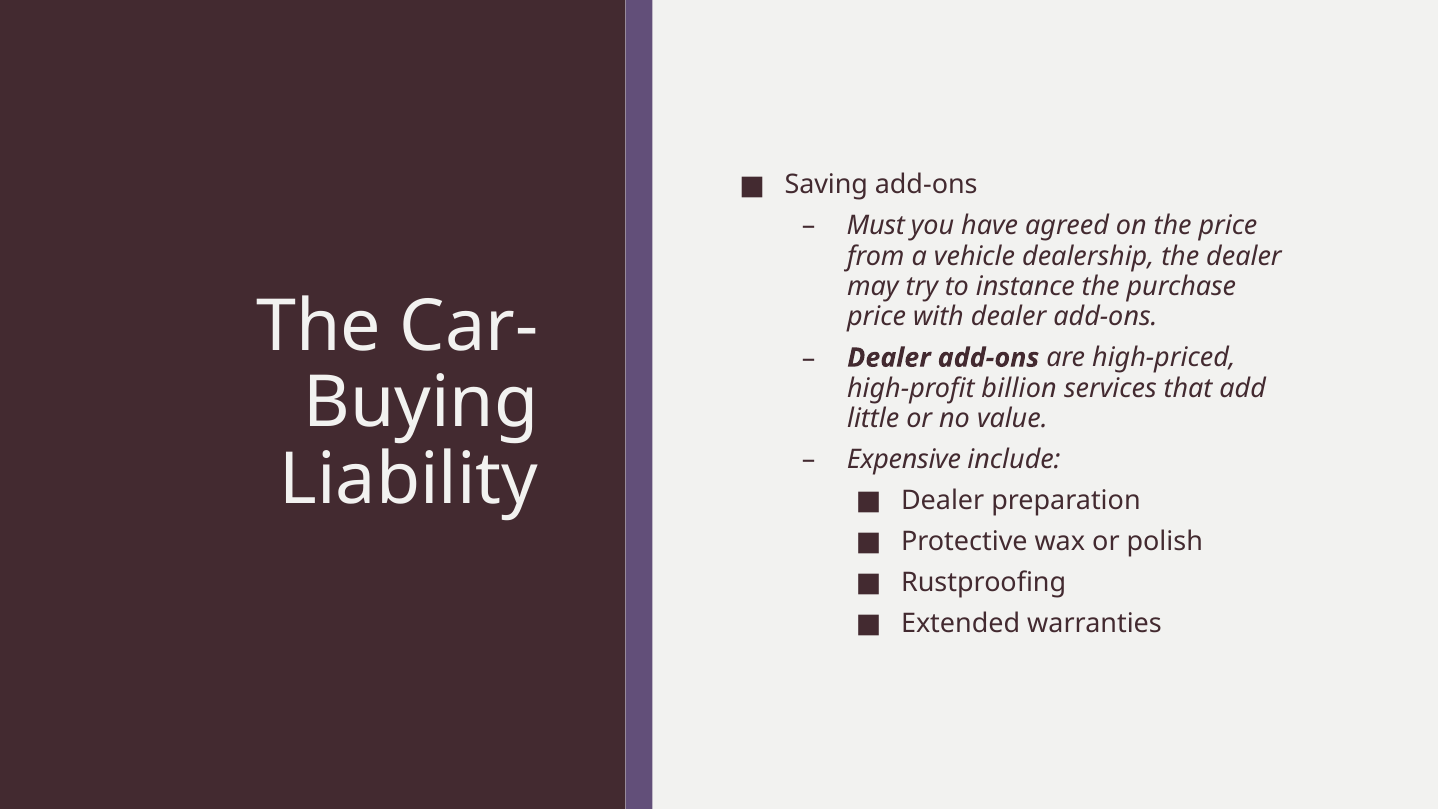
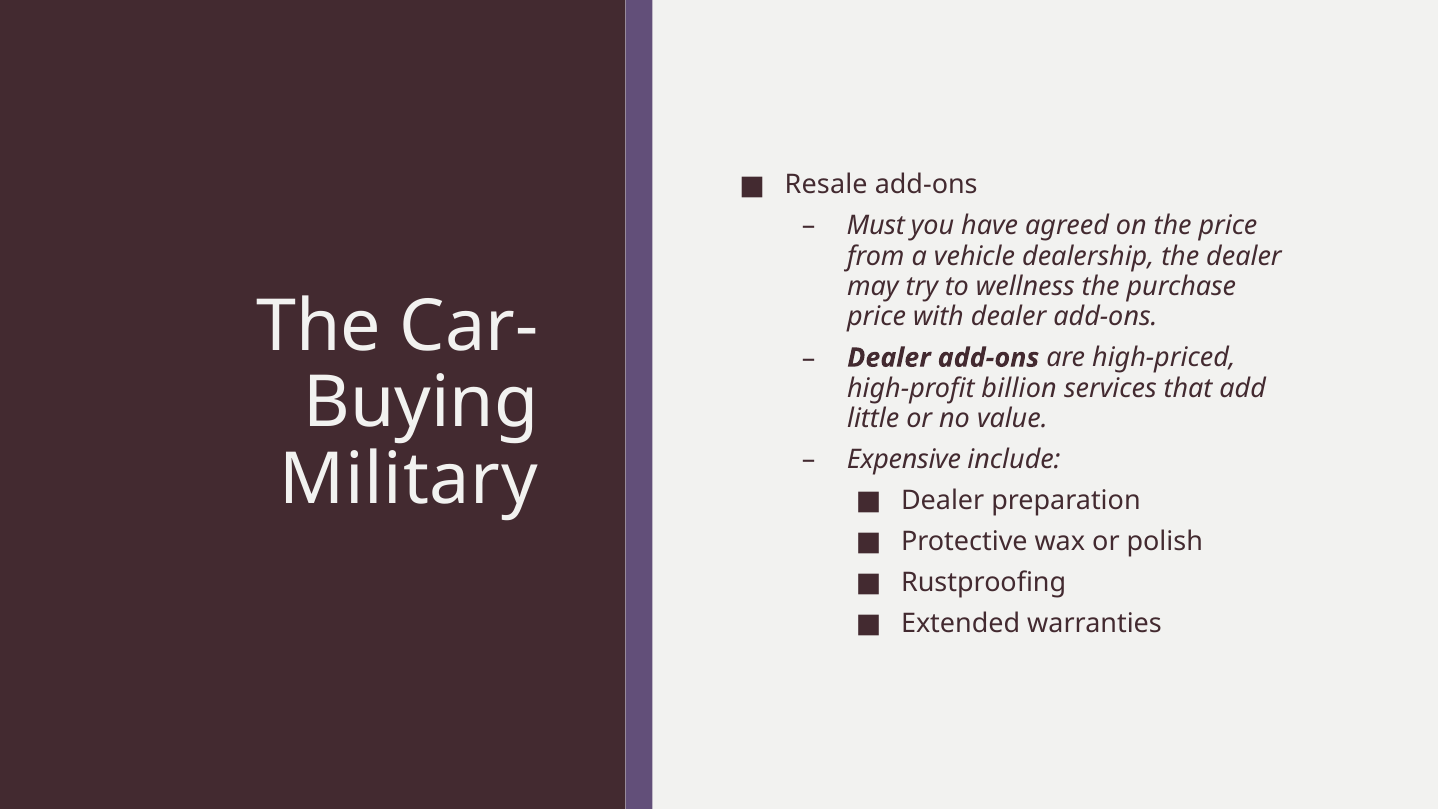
Saving: Saving -> Resale
instance: instance -> wellness
Liability: Liability -> Military
